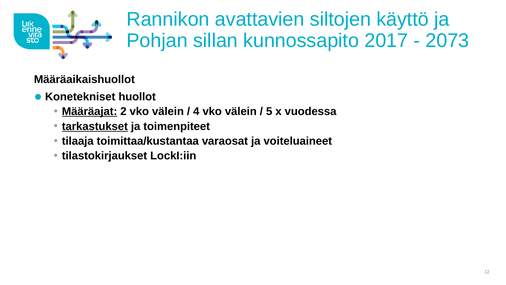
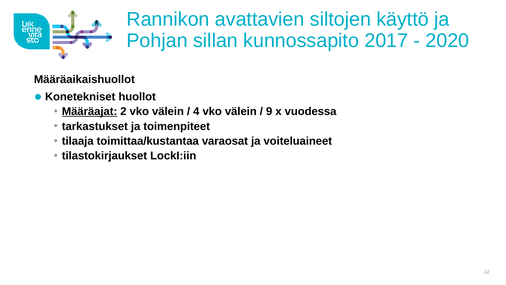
2073: 2073 -> 2020
5: 5 -> 9
tarkastukset underline: present -> none
